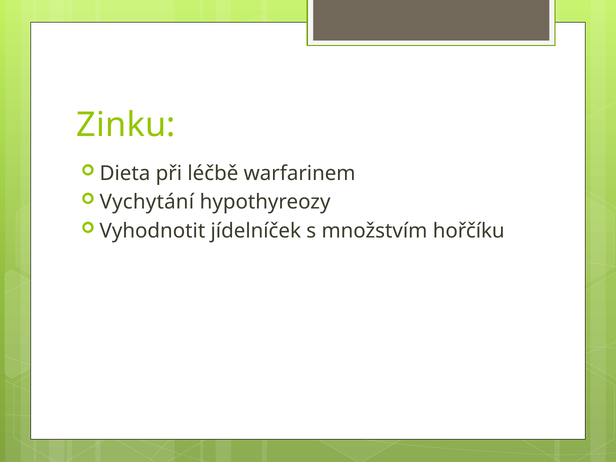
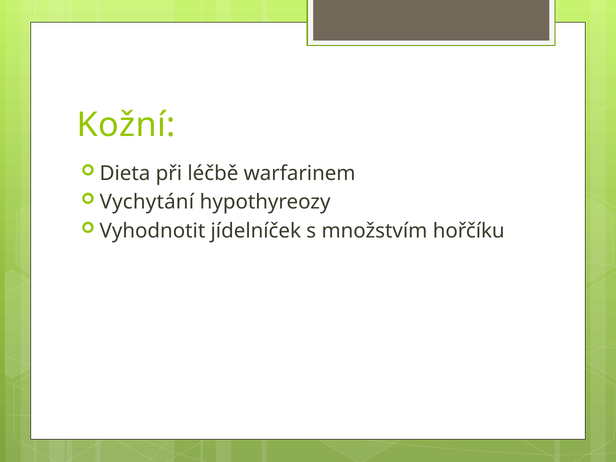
Zinku: Zinku -> Kožní
